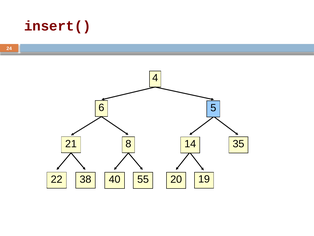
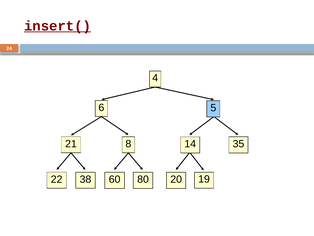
insert( underline: none -> present
40: 40 -> 60
55: 55 -> 80
